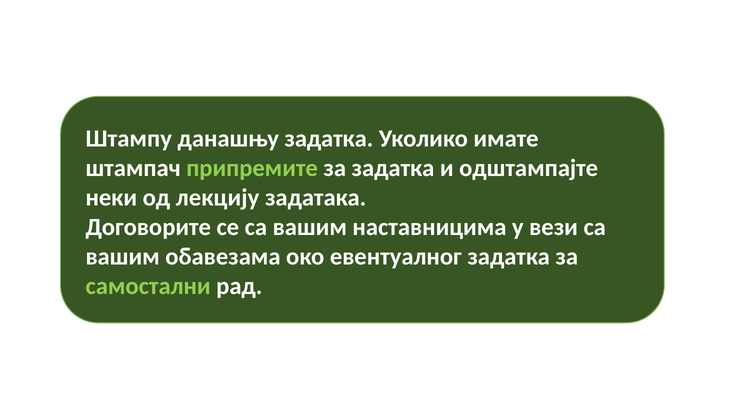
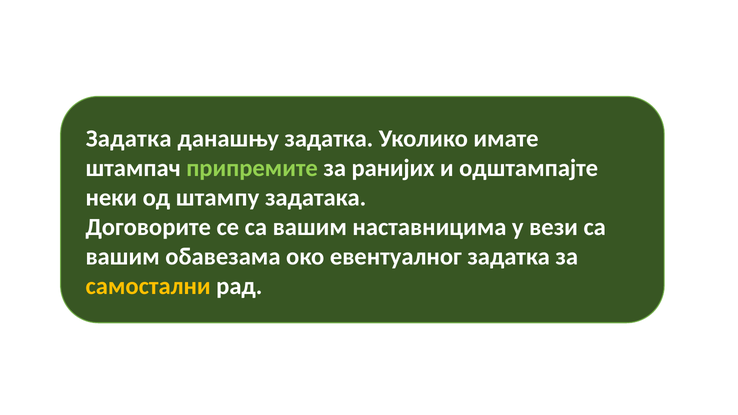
Штампу at (129, 139): Штампу -> Задатка
за задатка: задатка -> ранијих
лекцију: лекцију -> штампу
самостални colour: light green -> yellow
